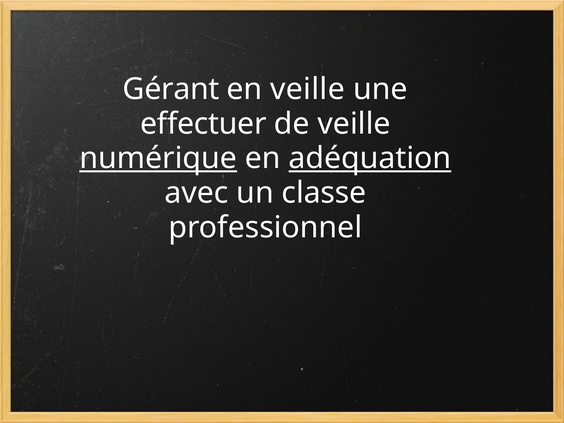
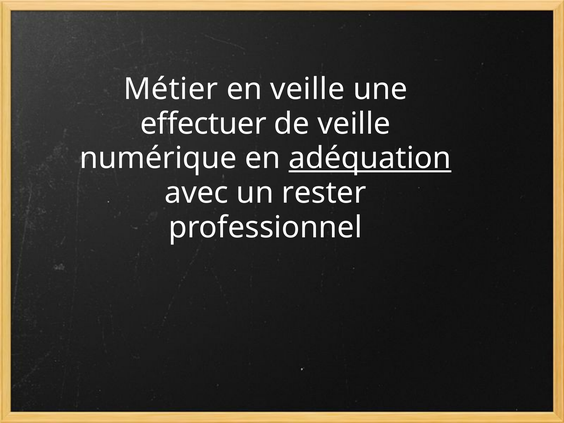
Gérant: Gérant -> Métier
numérique underline: present -> none
classe: classe -> rester
